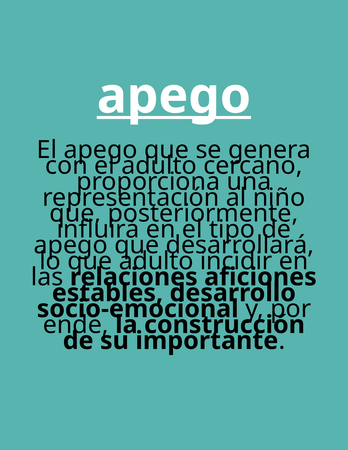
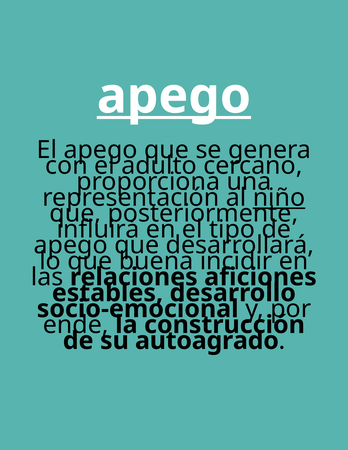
niño underline: none -> present
que adulto: adulto -> buena
importante: importante -> autoagrado
